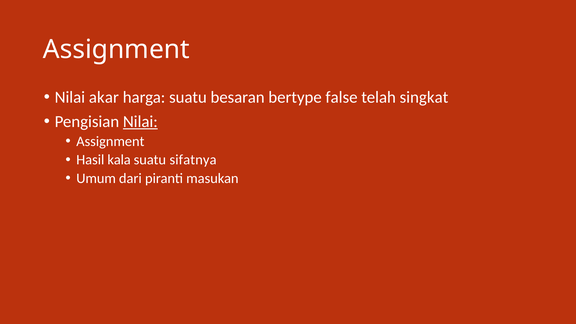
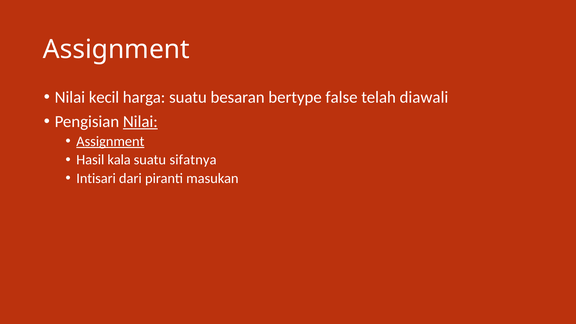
akar: akar -> kecil
singkat: singkat -> diawali
Assignment at (110, 141) underline: none -> present
Umum: Umum -> Intisari
